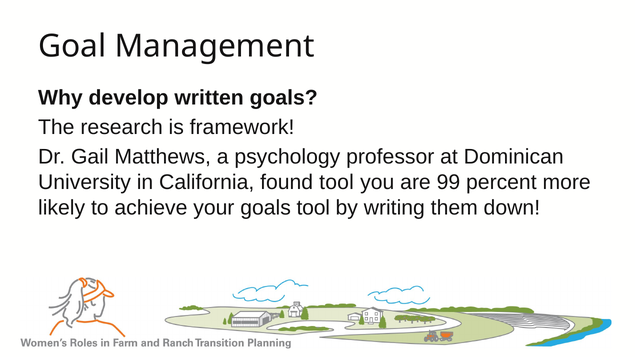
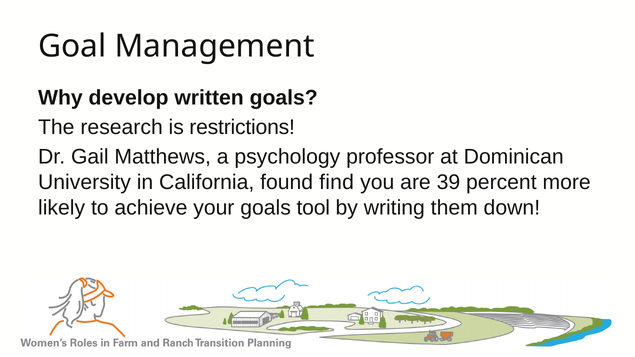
framework: framework -> restrictions
found tool: tool -> find
99: 99 -> 39
